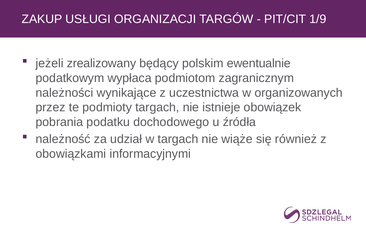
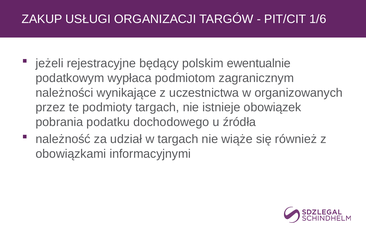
1/9: 1/9 -> 1/6
zrealizowany: zrealizowany -> rejestracyjne
